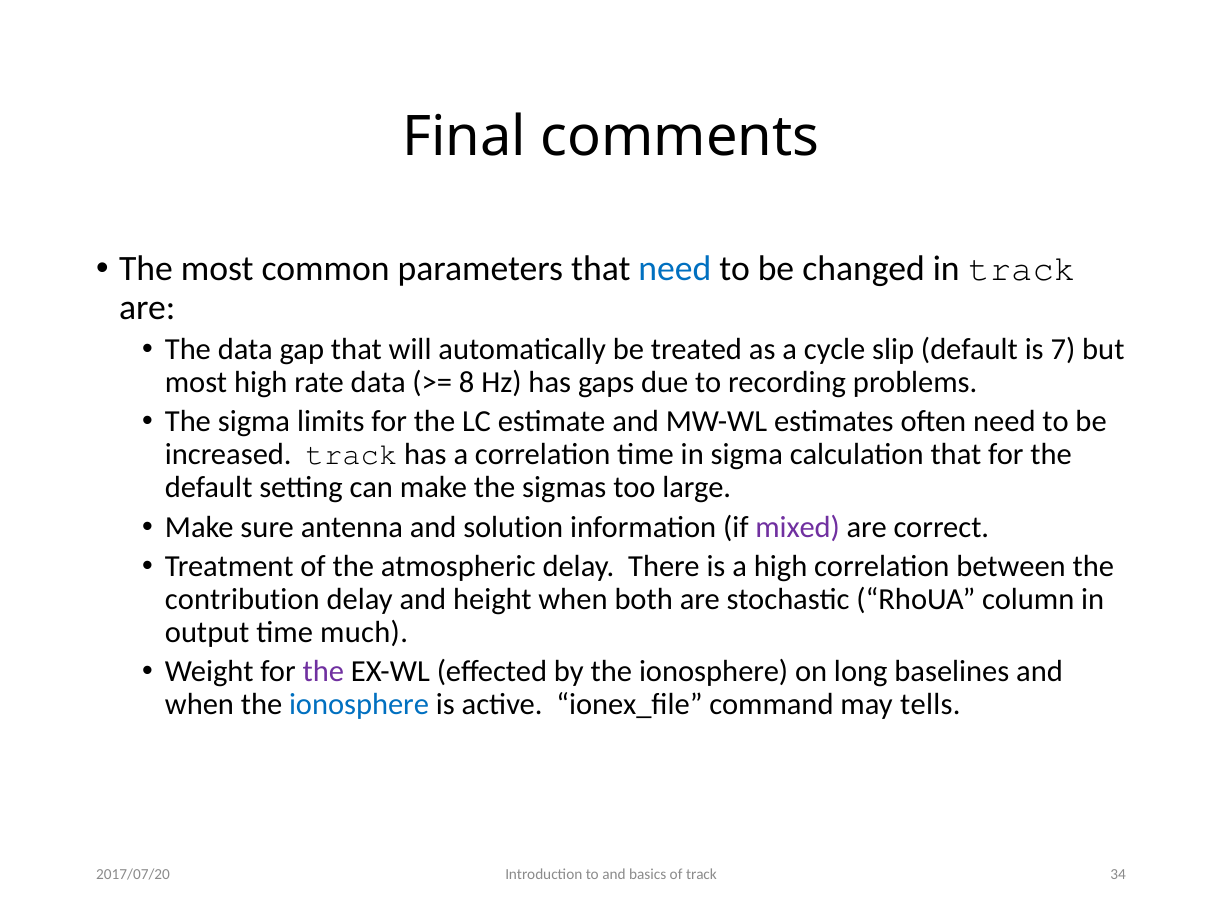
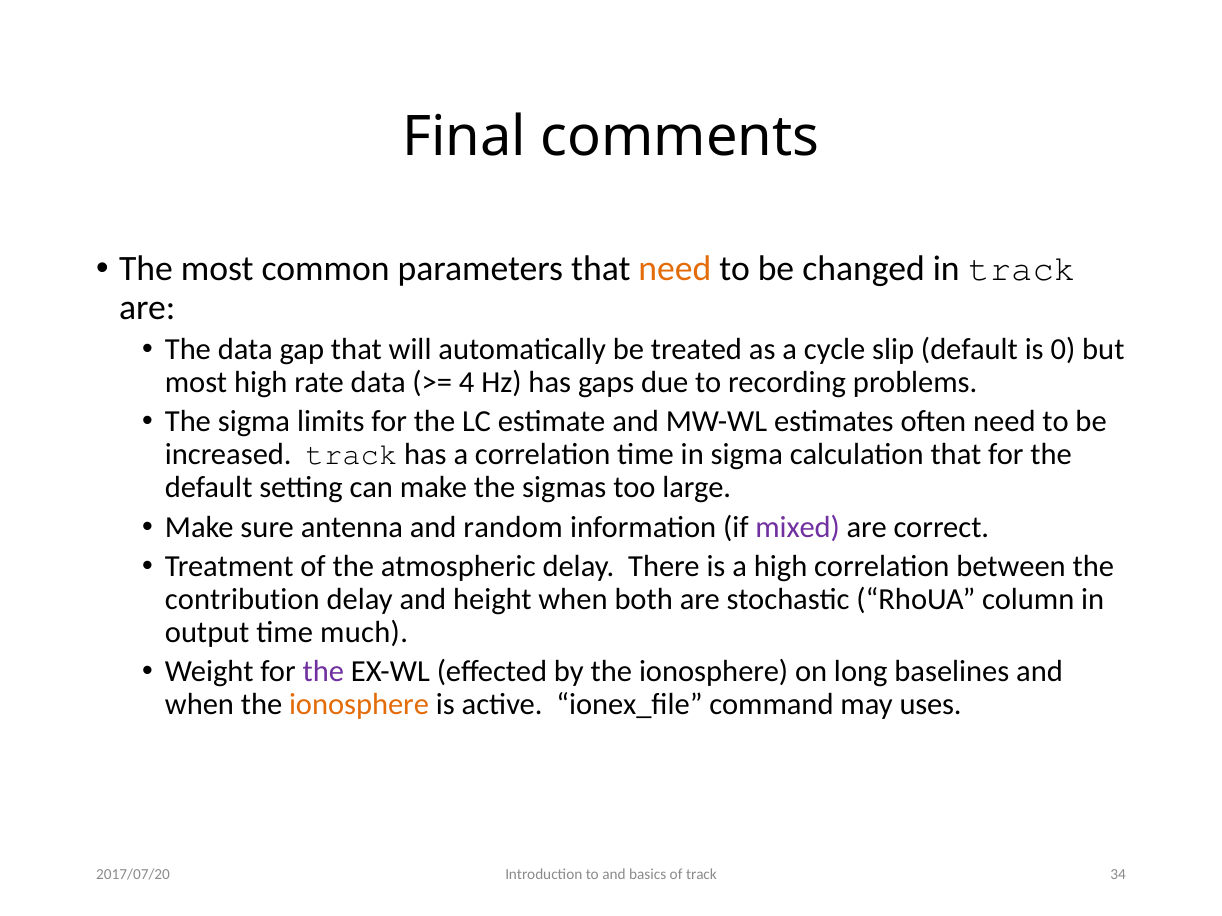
need at (675, 269) colour: blue -> orange
7: 7 -> 0
8: 8 -> 4
solution: solution -> random
ionosphere at (359, 705) colour: blue -> orange
tells: tells -> uses
